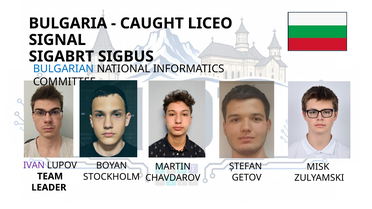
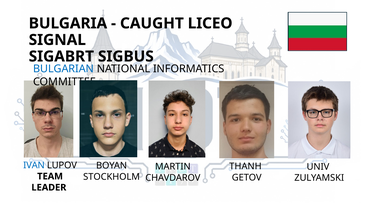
IVAN colour: purple -> blue
ȘTEFAN: ȘTEFAN -> THANH
MISK: MISK -> UNIV
